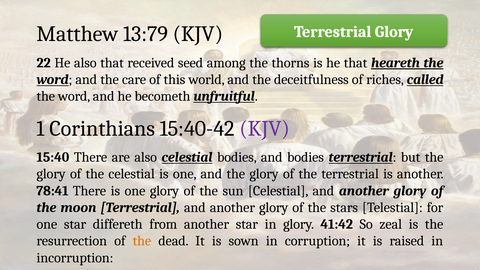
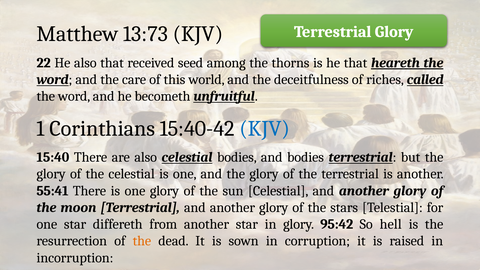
13:79: 13:79 -> 13:73
KJV at (265, 129) colour: purple -> blue
78:41: 78:41 -> 55:41
41:42: 41:42 -> 95:42
zeal: zeal -> hell
